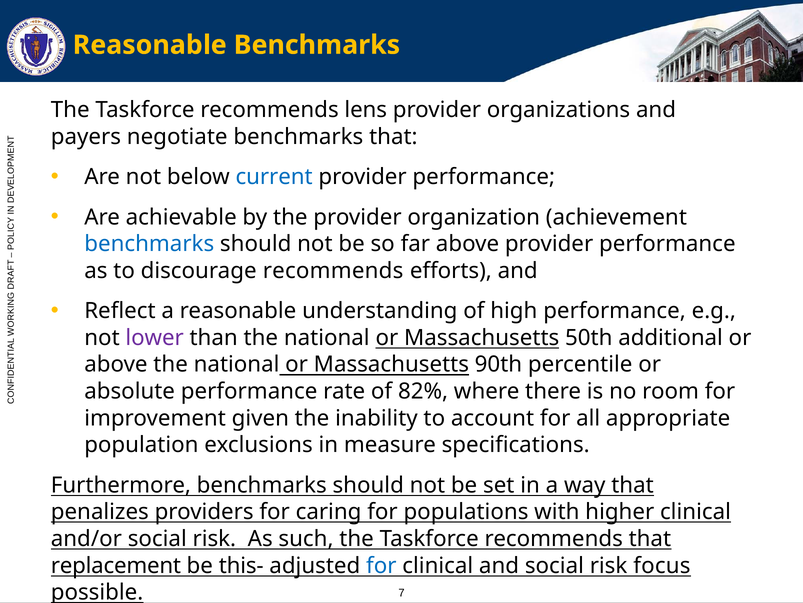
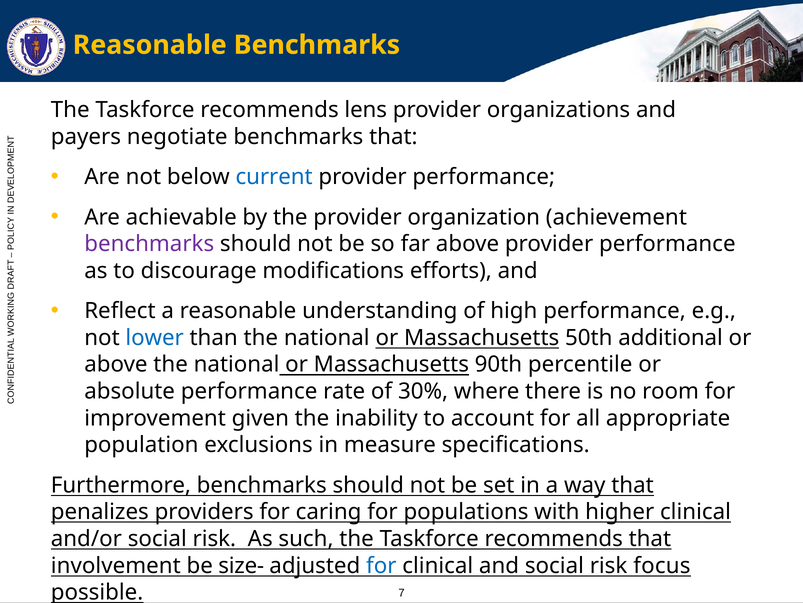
benchmarks at (149, 244) colour: blue -> purple
discourage recommends: recommends -> modifications
lower colour: purple -> blue
82%: 82% -> 30%
replacement: replacement -> involvement
this-: this- -> size-
